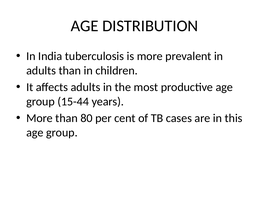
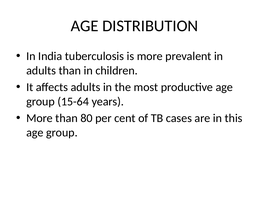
15-44: 15-44 -> 15-64
